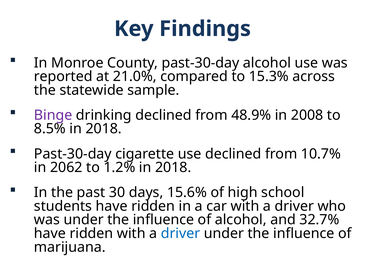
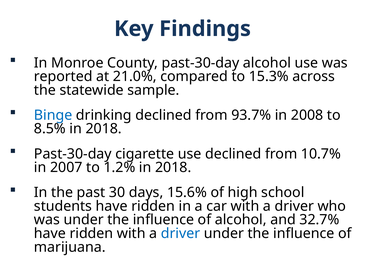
Binge colour: purple -> blue
48.9%: 48.9% -> 93.7%
2062: 2062 -> 2007
